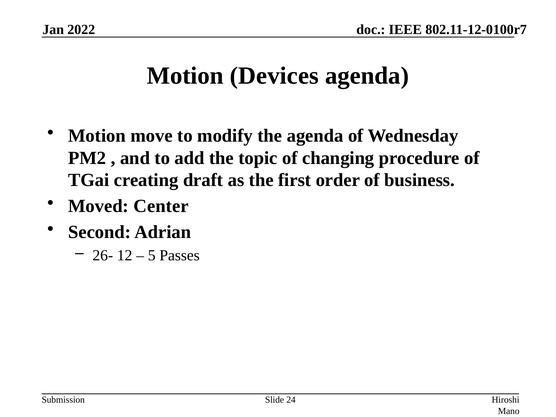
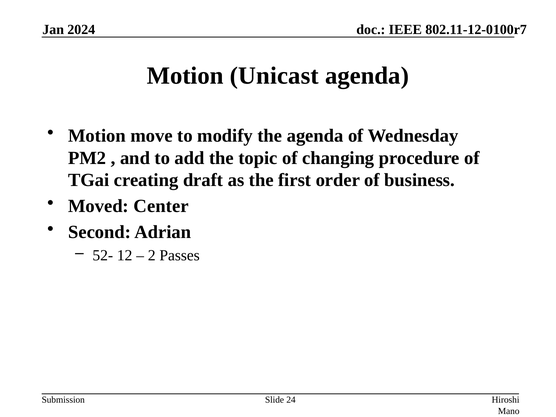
2022: 2022 -> 2024
Devices: Devices -> Unicast
26-: 26- -> 52-
5: 5 -> 2
